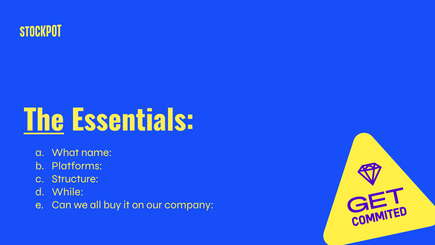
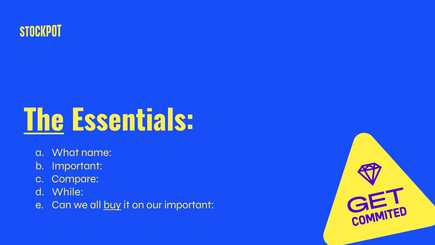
Platforms at (77, 166): Platforms -> Important
Structure: Structure -> Compare
buy underline: none -> present
our company: company -> important
